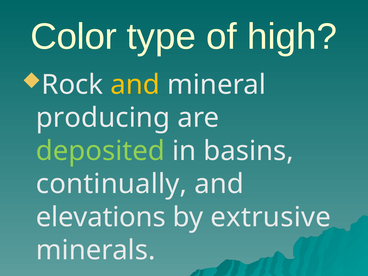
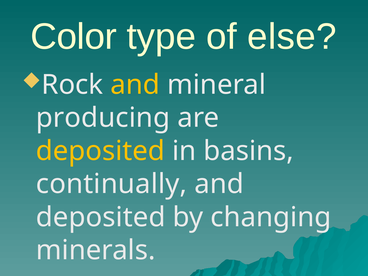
high: high -> else
deposited at (100, 151) colour: light green -> yellow
elevations at (101, 217): elevations -> deposited
extrusive: extrusive -> changing
